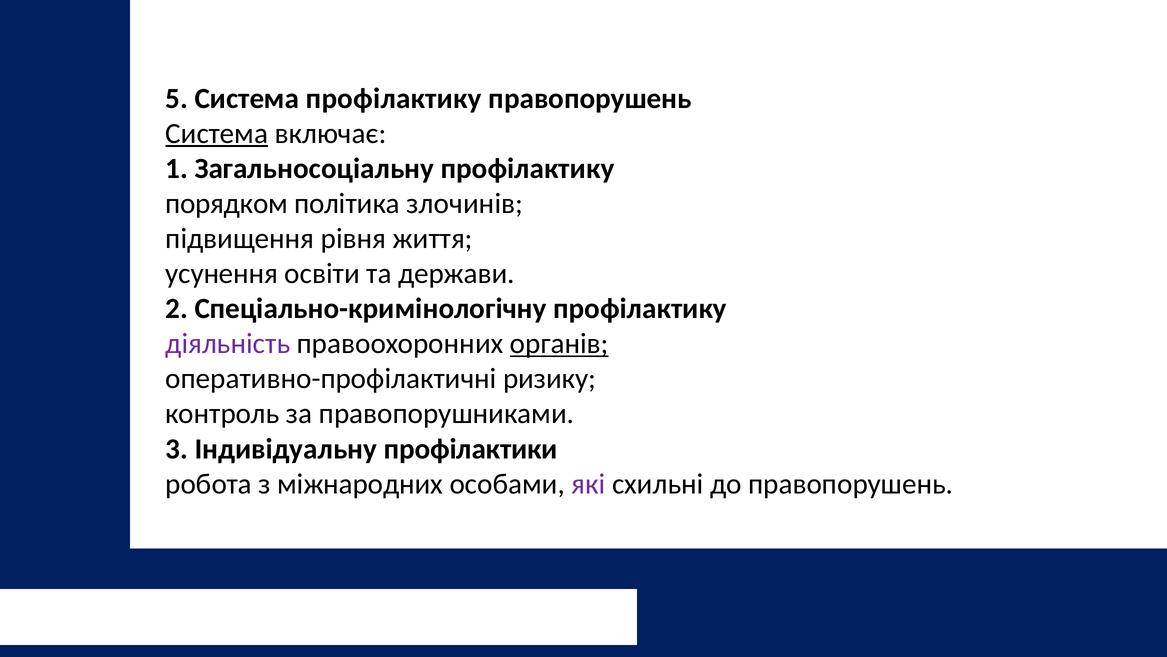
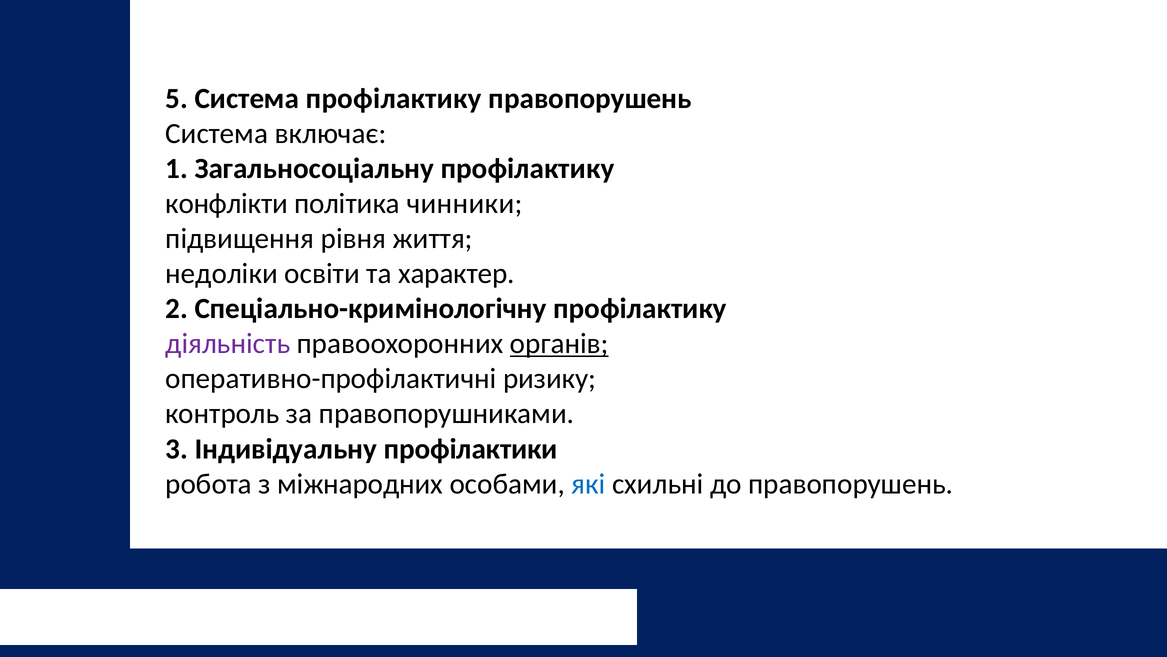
Система at (217, 133) underline: present -> none
порядком: порядком -> конфлікти
злочинів: злочинів -> чинники
усунення: усунення -> недоліки
держави: держави -> характер
які colour: purple -> blue
